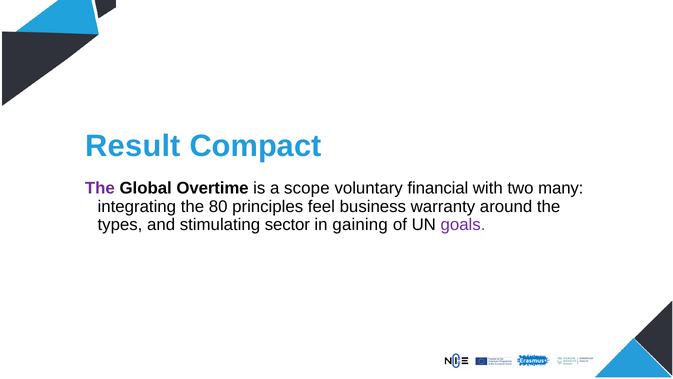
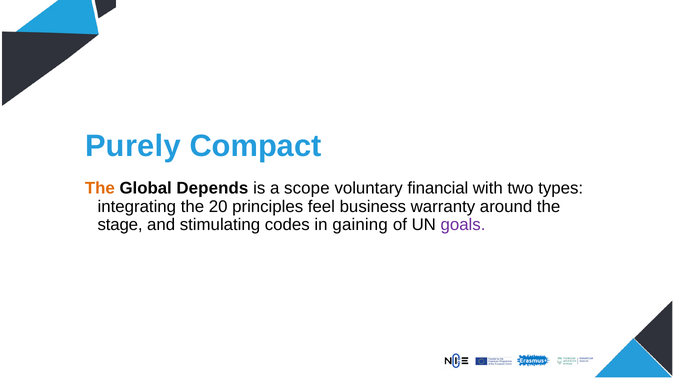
Result: Result -> Purely
The at (100, 188) colour: purple -> orange
Overtime: Overtime -> Depends
many: many -> types
80: 80 -> 20
types: types -> stage
sector: sector -> codes
